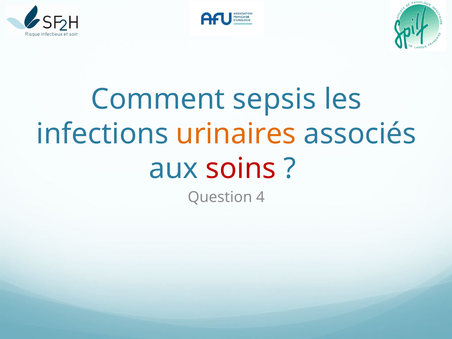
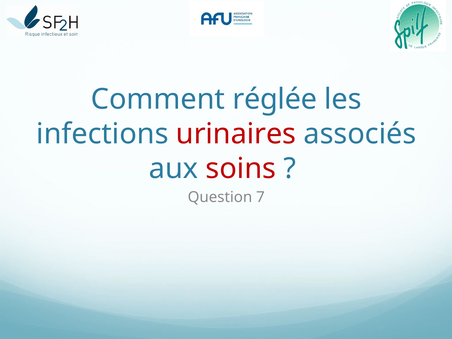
sepsis: sepsis -> réglée
urinaires colour: orange -> red
4: 4 -> 7
